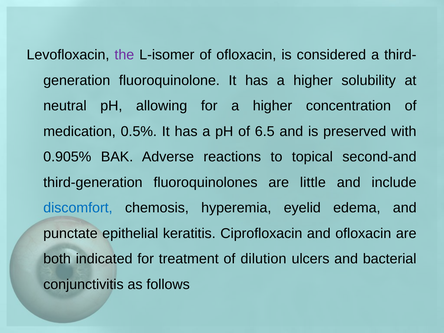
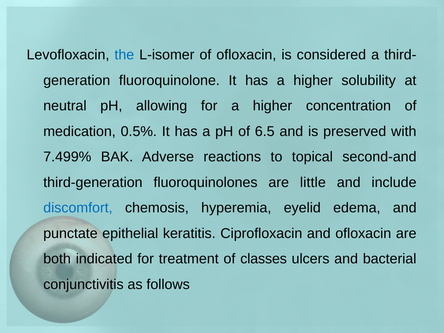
the colour: purple -> blue
0.905%: 0.905% -> 7.499%
dilution: dilution -> classes
